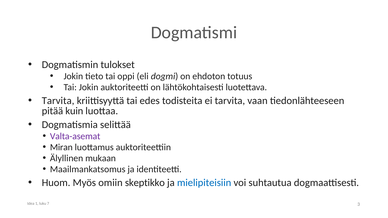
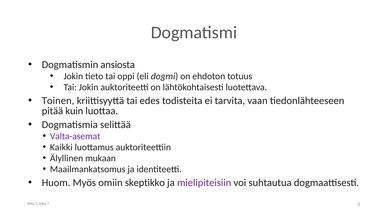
tulokset: tulokset -> ansiosta
Tarvita at (58, 101): Tarvita -> Toinen
Miran: Miran -> Kaikki
mielipiteisiin colour: blue -> purple
